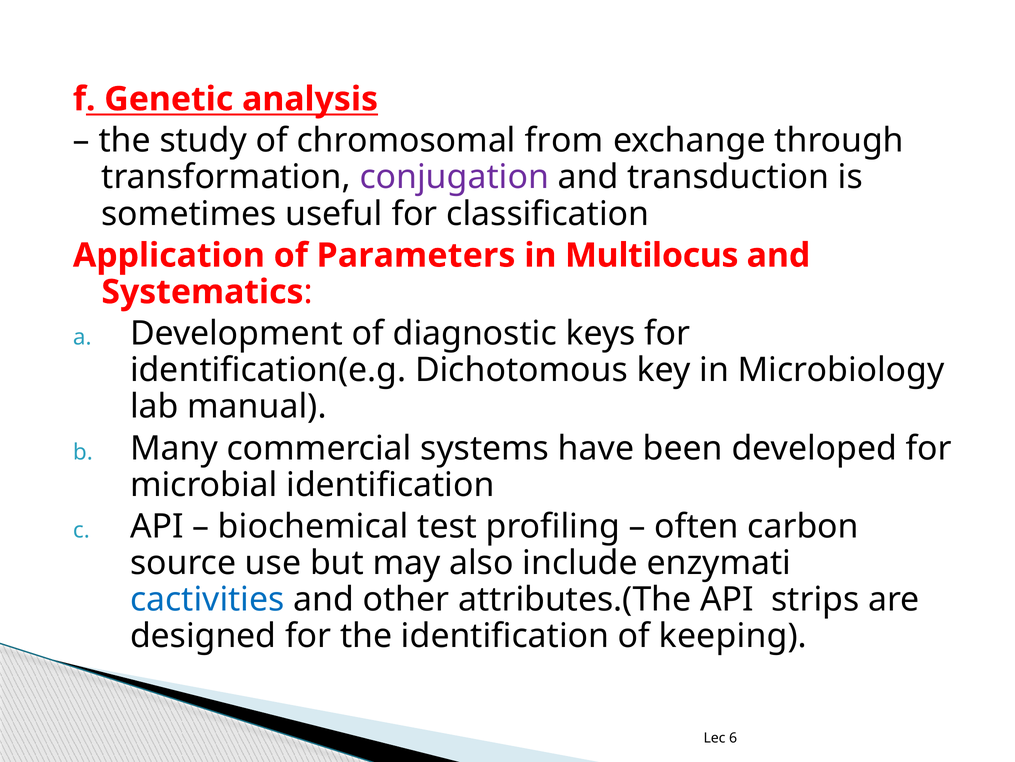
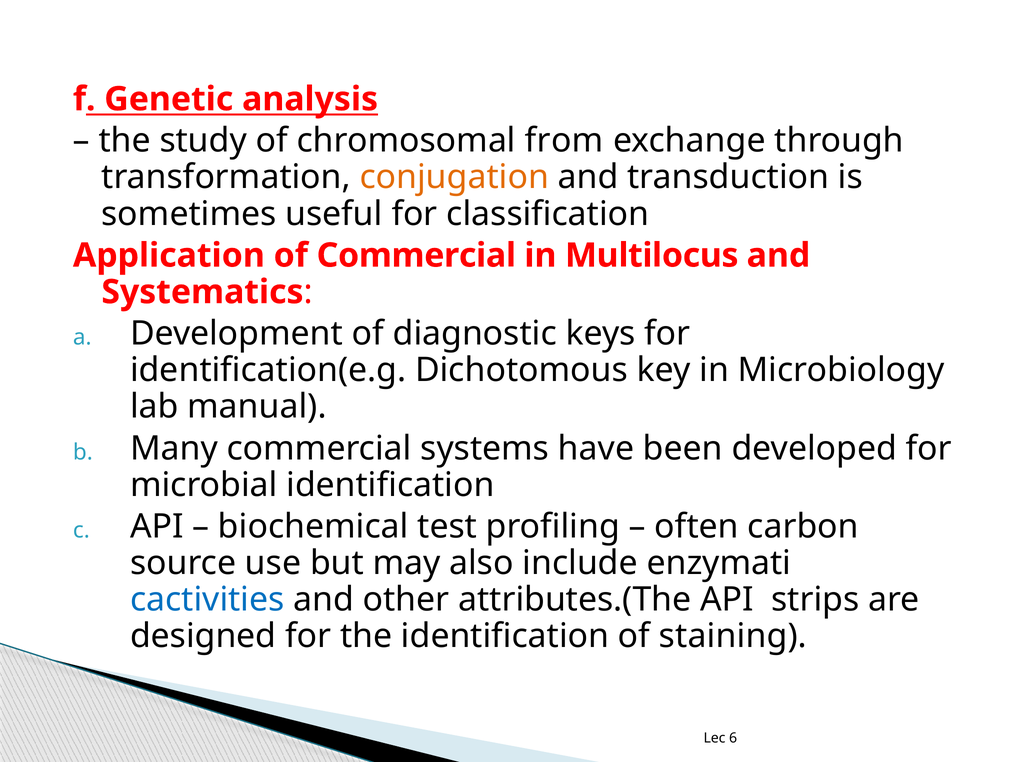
conjugation colour: purple -> orange
of Parameters: Parameters -> Commercial
keeping: keeping -> staining
